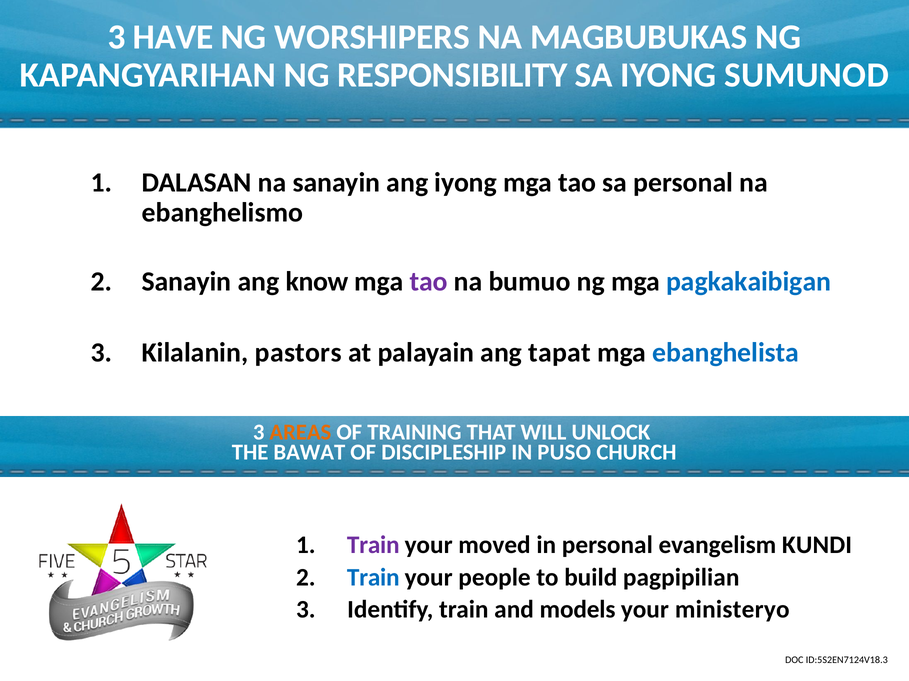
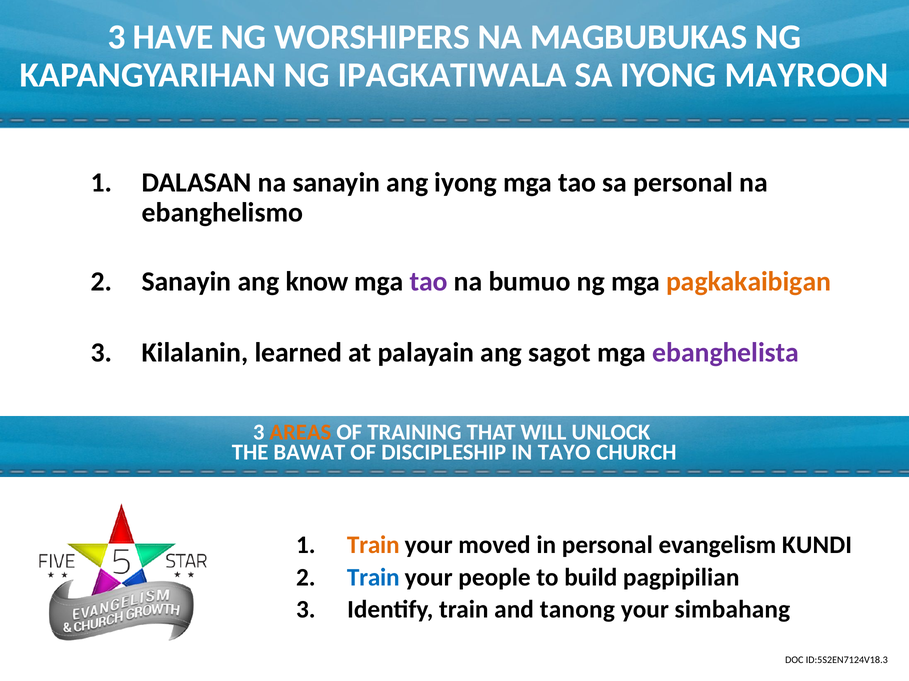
RESPONSIBILITY: RESPONSIBILITY -> IPAGKATIWALA
SUMUNOD: SUMUNOD -> MAYROON
pagkakaibigan colour: blue -> orange
pastors: pastors -> learned
tapat: tapat -> sagot
ebanghelista colour: blue -> purple
PUSO: PUSO -> TAYO
Train at (373, 546) colour: purple -> orange
models: models -> tanong
ministeryo: ministeryo -> simbahang
